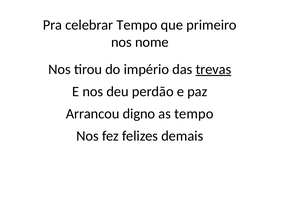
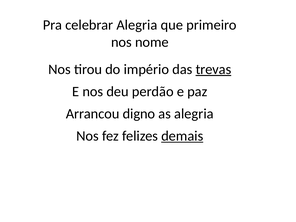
celebrar Tempo: Tempo -> Alegria
as tempo: tempo -> alegria
demais underline: none -> present
